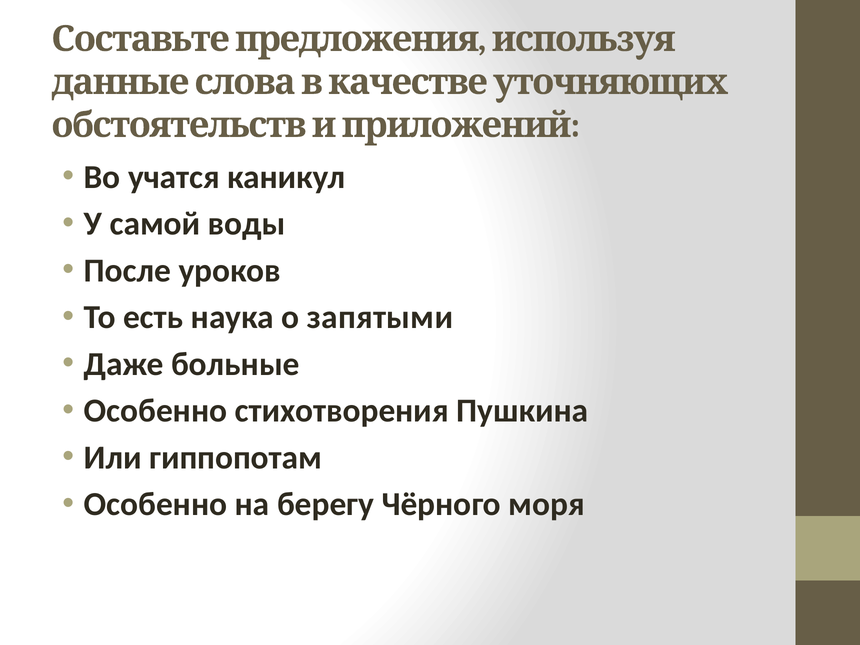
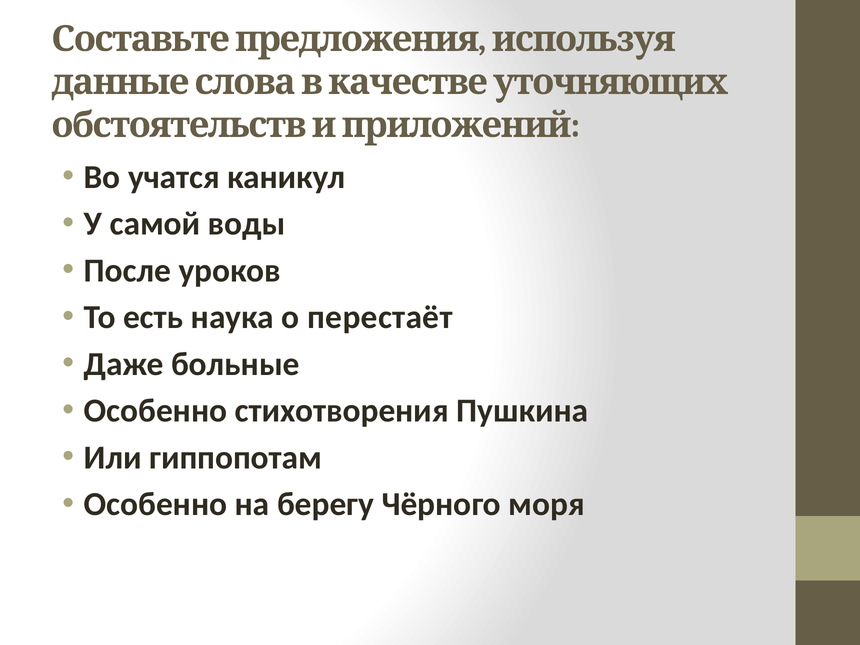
запятыми: запятыми -> перестаёт
